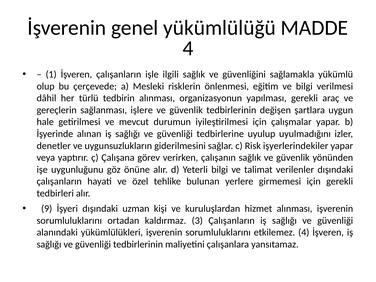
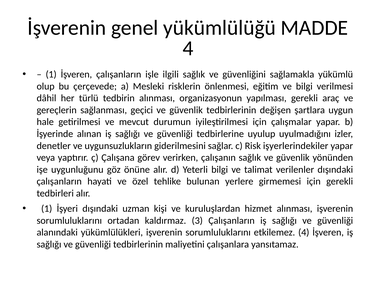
işlere: işlere -> geçici
9 at (47, 209): 9 -> 1
